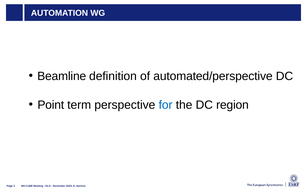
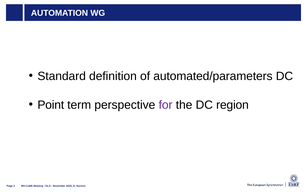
Beamline: Beamline -> Standard
automated/perspective: automated/perspective -> automated/parameters
for colour: blue -> purple
